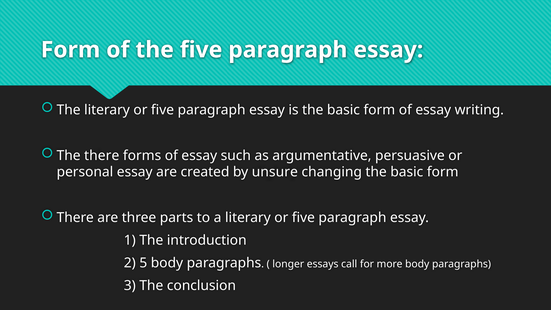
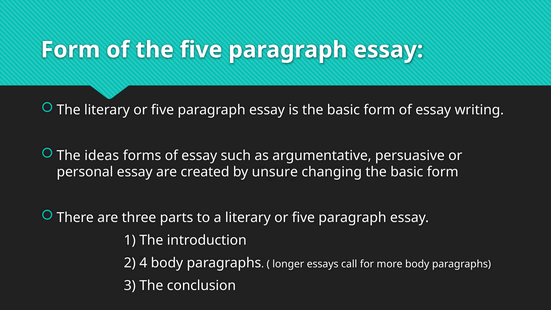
The there: there -> ideas
5: 5 -> 4
